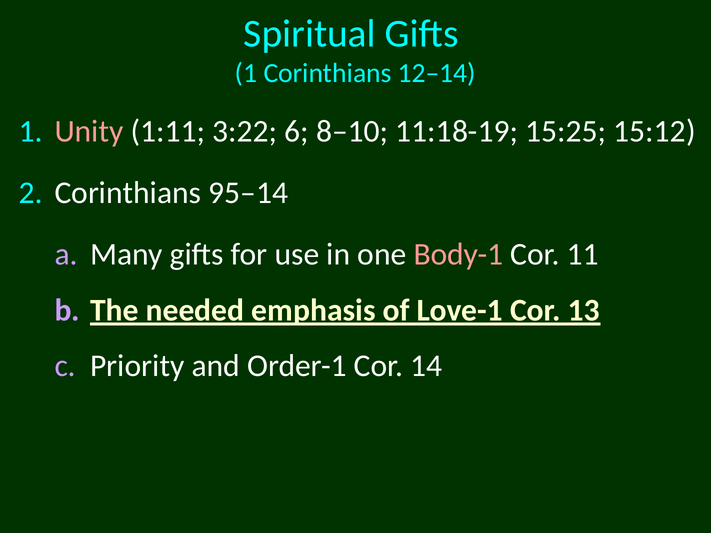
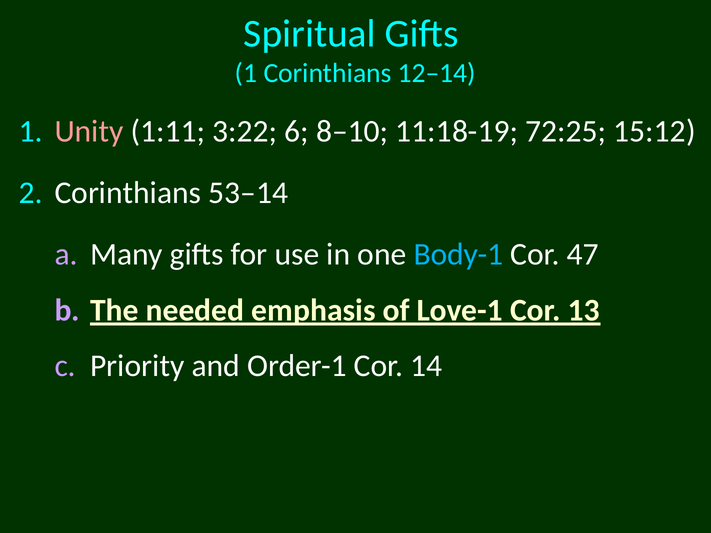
15:25: 15:25 -> 72:25
95–14: 95–14 -> 53–14
Body-1 colour: pink -> light blue
11: 11 -> 47
